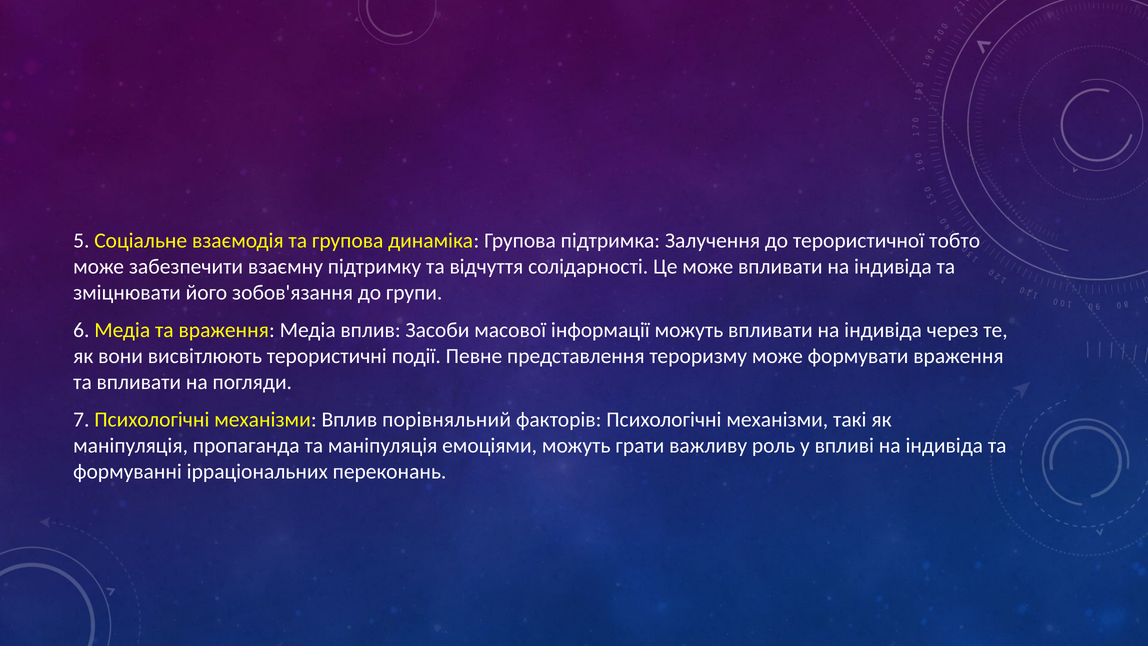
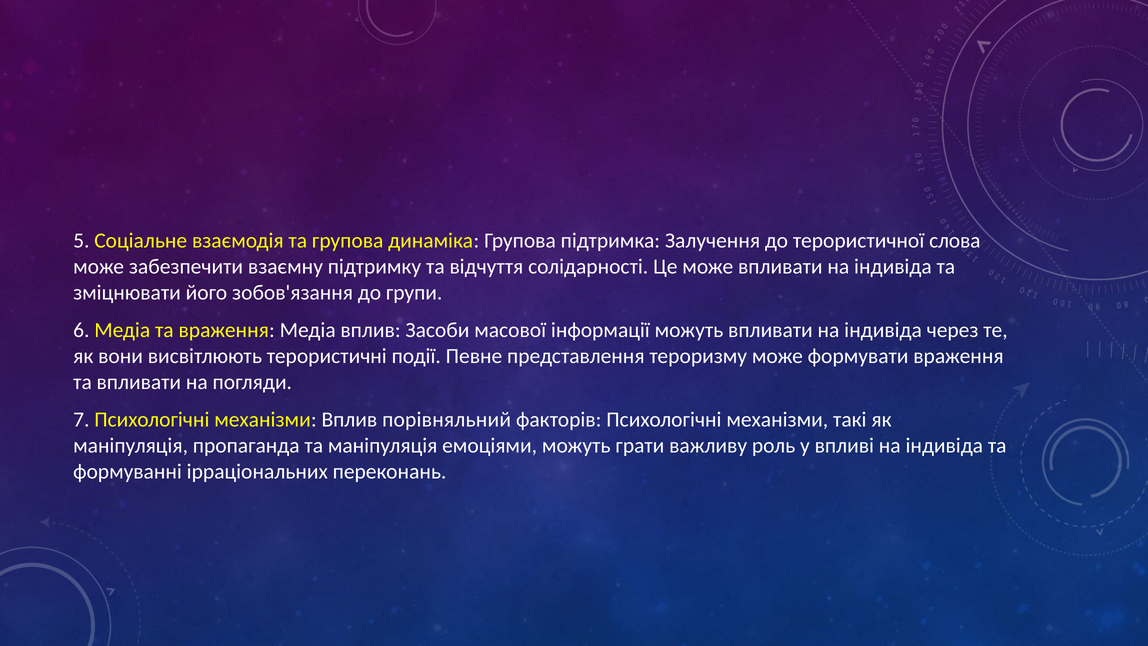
тобто: тобто -> слова
